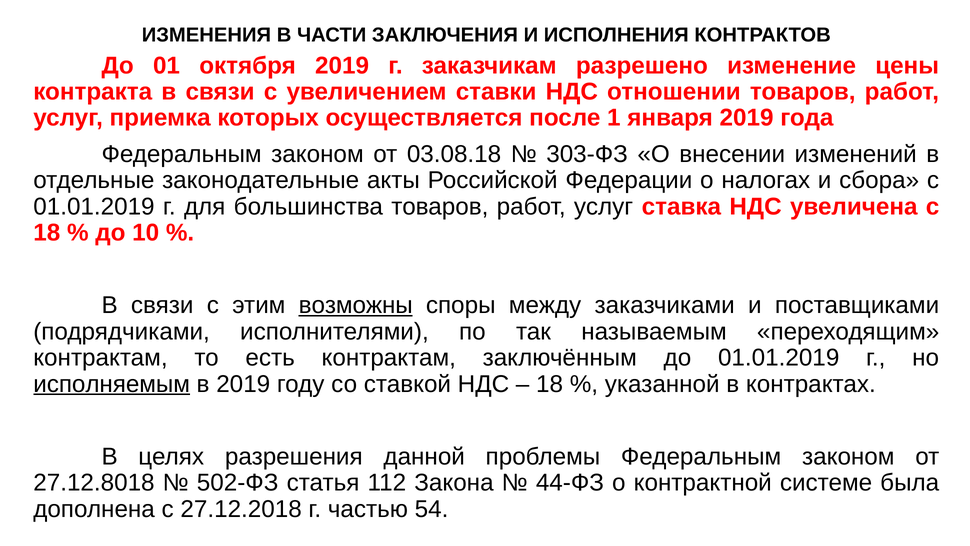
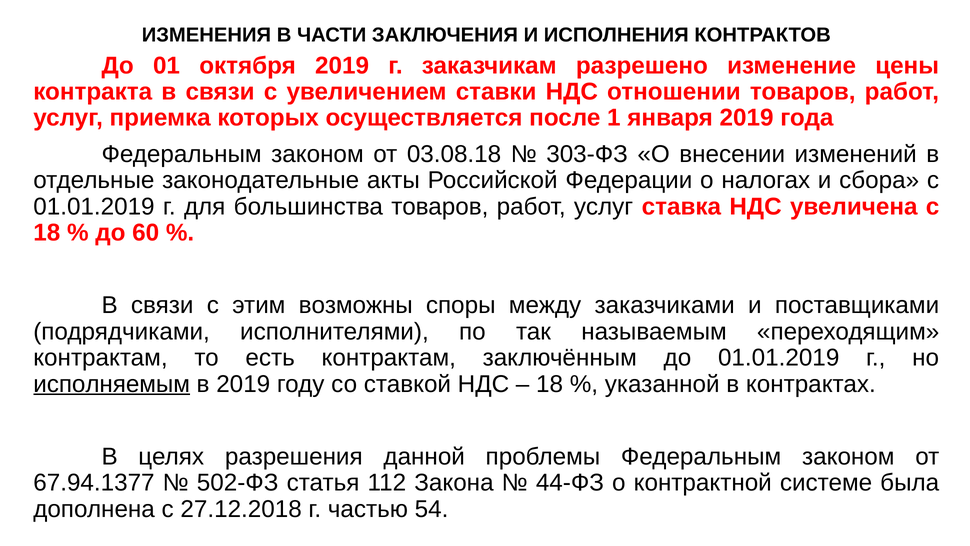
10: 10 -> 60
возможны underline: present -> none
27.12.8018: 27.12.8018 -> 67.94.1377
